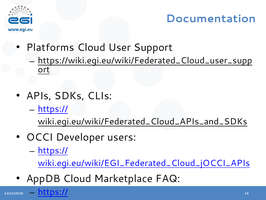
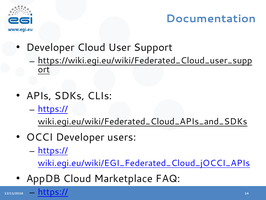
Platforms at (50, 47): Platforms -> Developer
